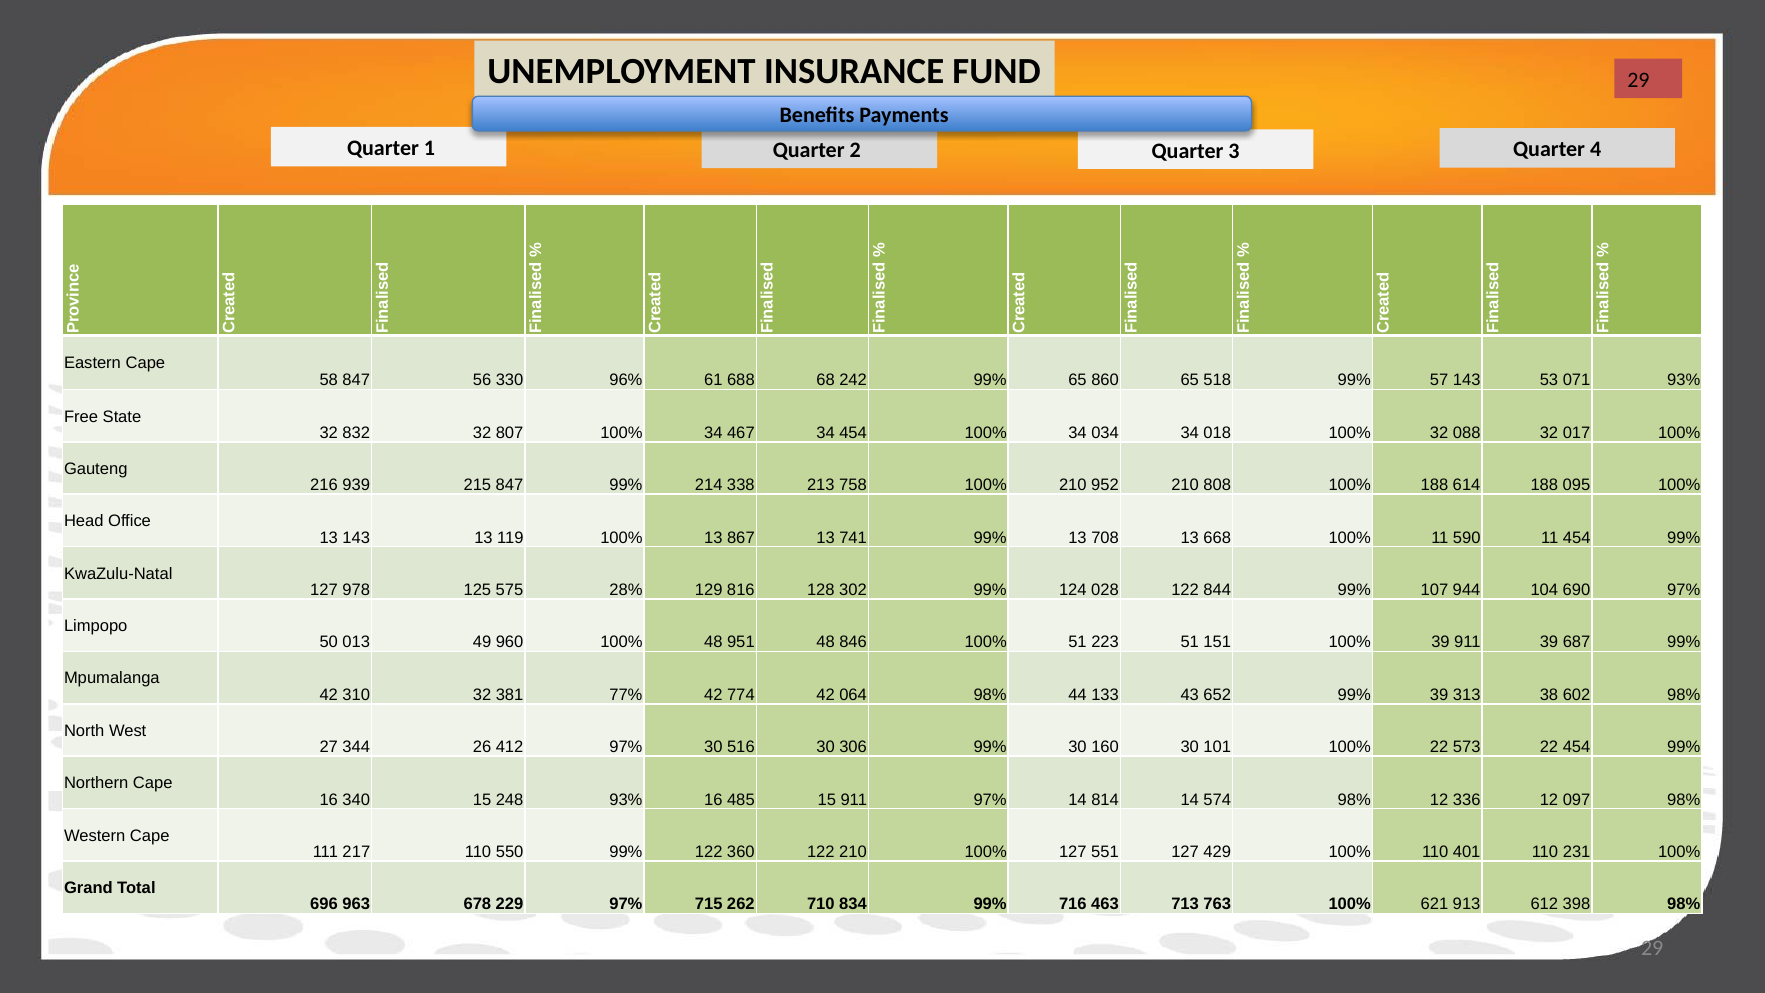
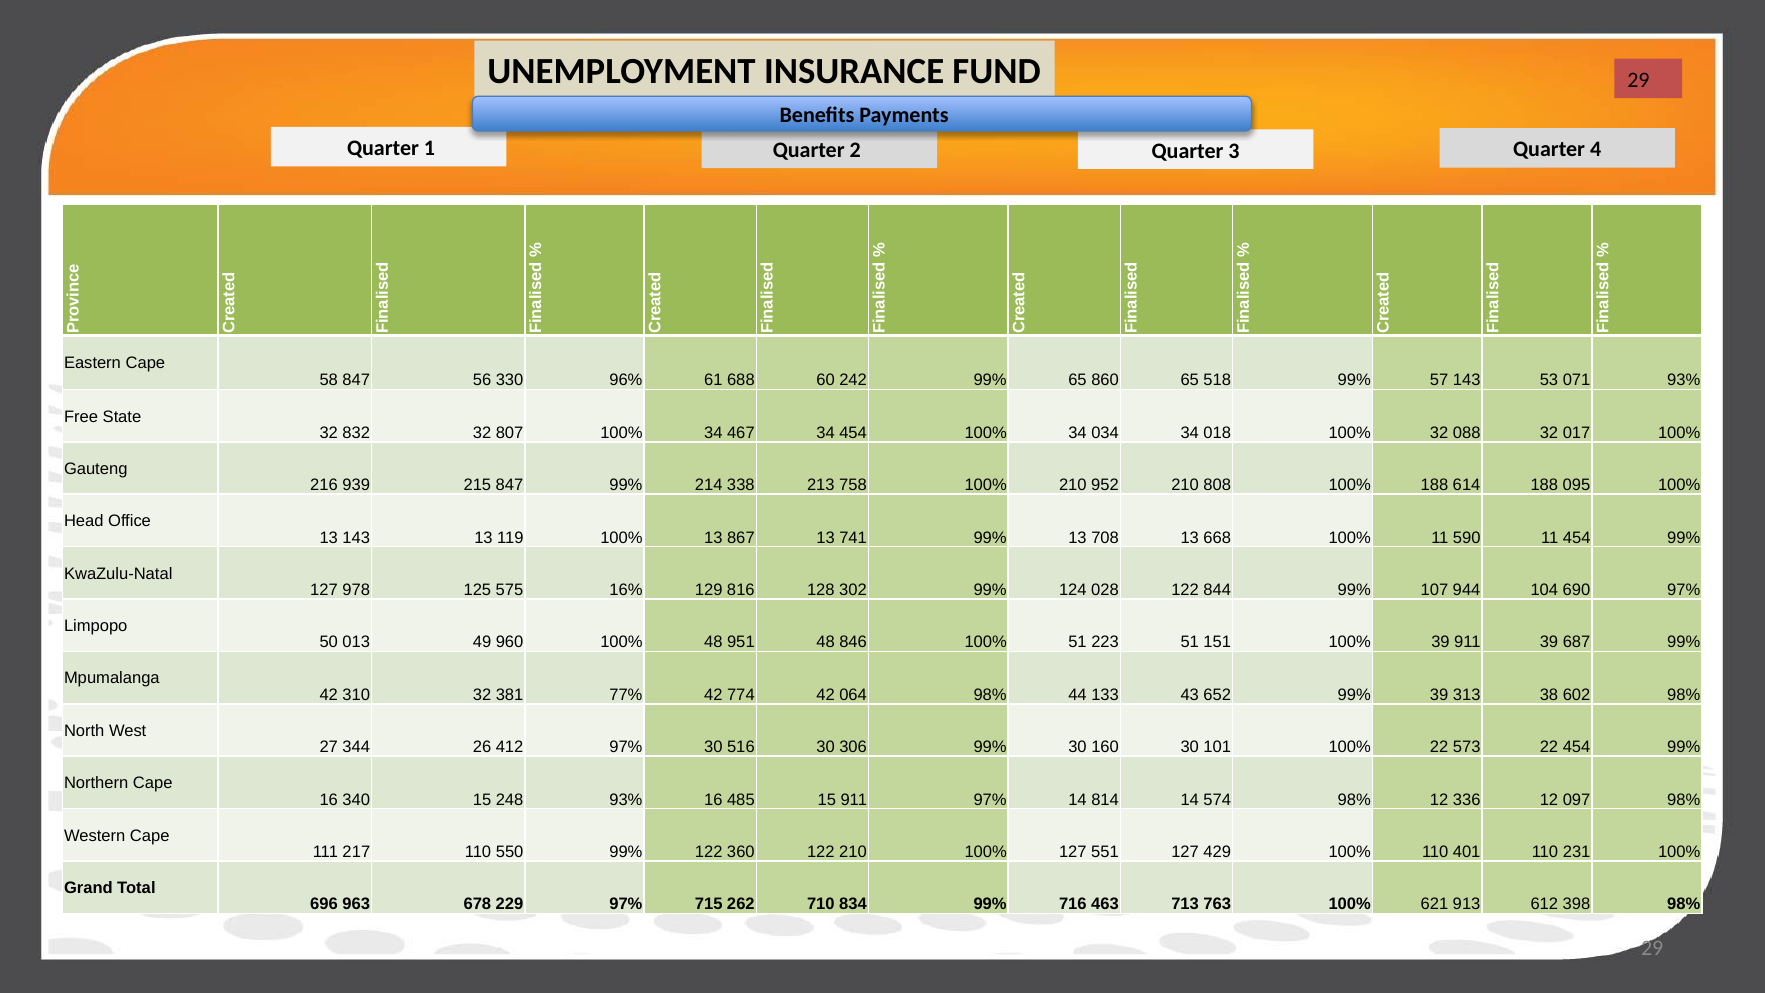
68: 68 -> 60
28%: 28% -> 16%
